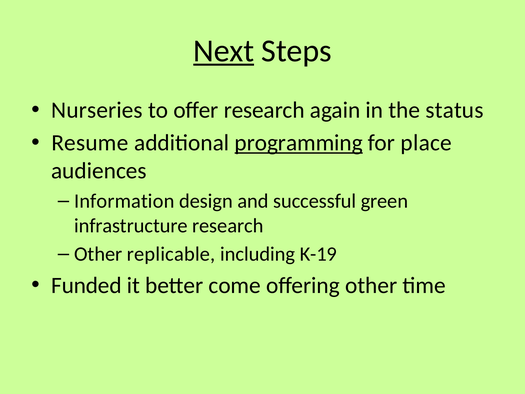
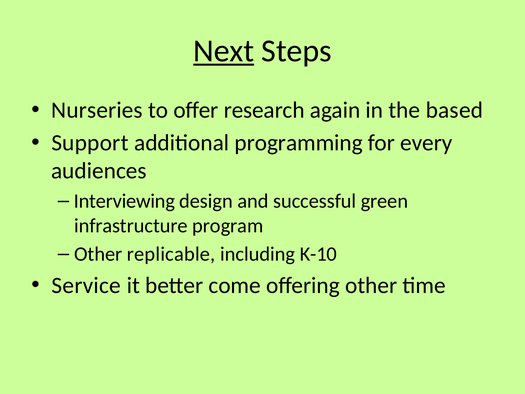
status: status -> based
Resume: Resume -> Support
programming underline: present -> none
place: place -> every
Information: Information -> Interviewing
infrastructure research: research -> program
K-19: K-19 -> K-10
Funded: Funded -> Service
